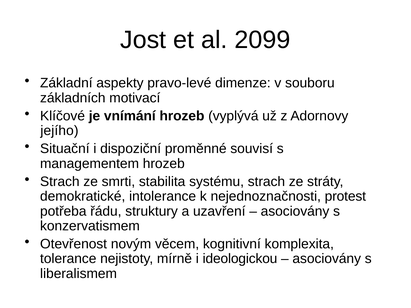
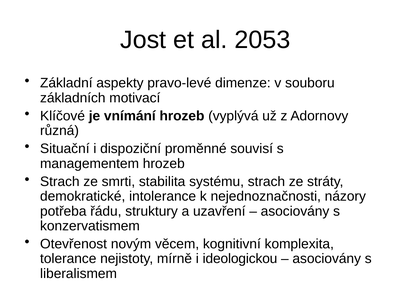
2099: 2099 -> 2053
jejího: jejího -> různá
protest: protest -> názory
